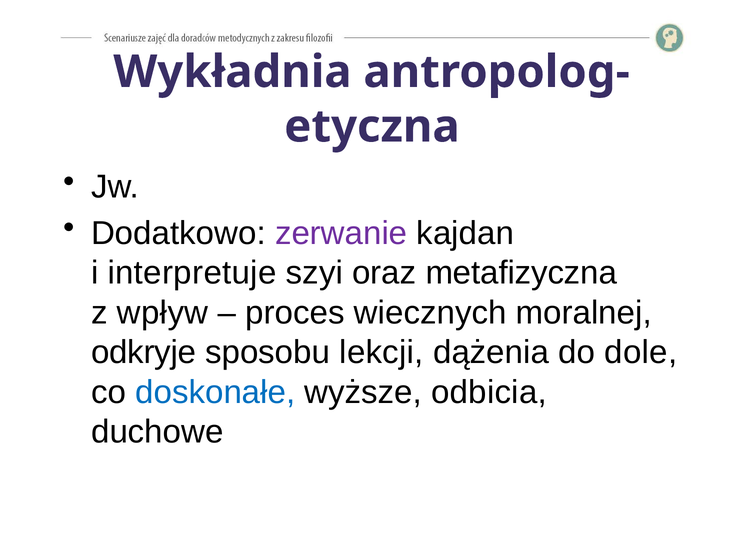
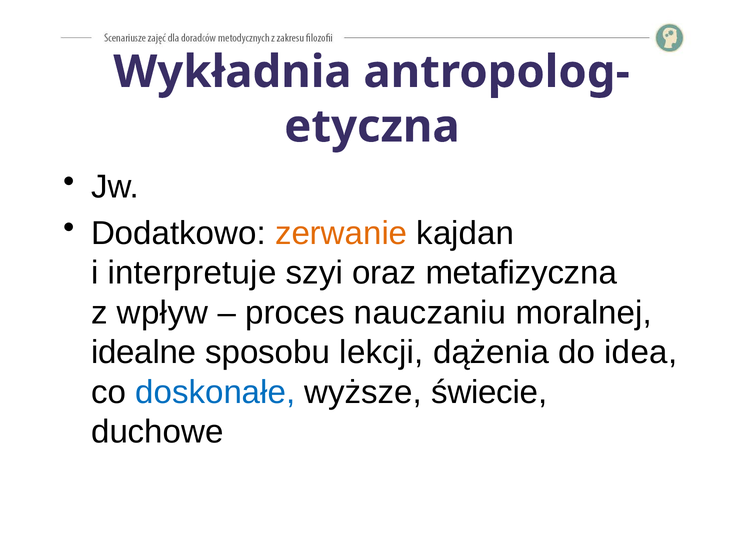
zerwanie colour: purple -> orange
wiecznych: wiecznych -> nauczaniu
odkryje: odkryje -> idealne
dole: dole -> idea
odbicia: odbicia -> świecie
